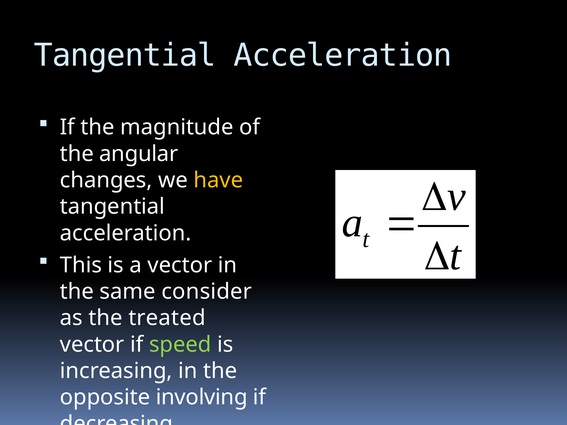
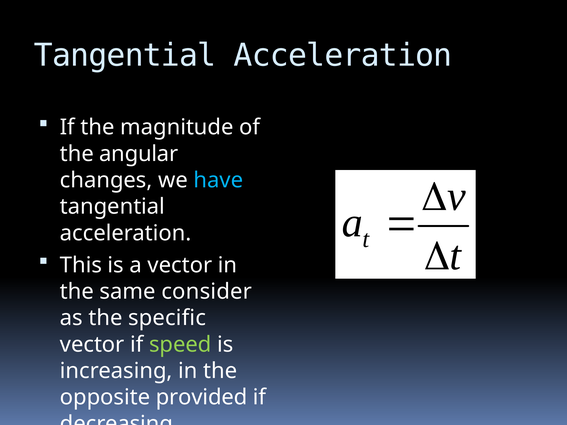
have colour: yellow -> light blue
treated: treated -> specific
involving: involving -> provided
